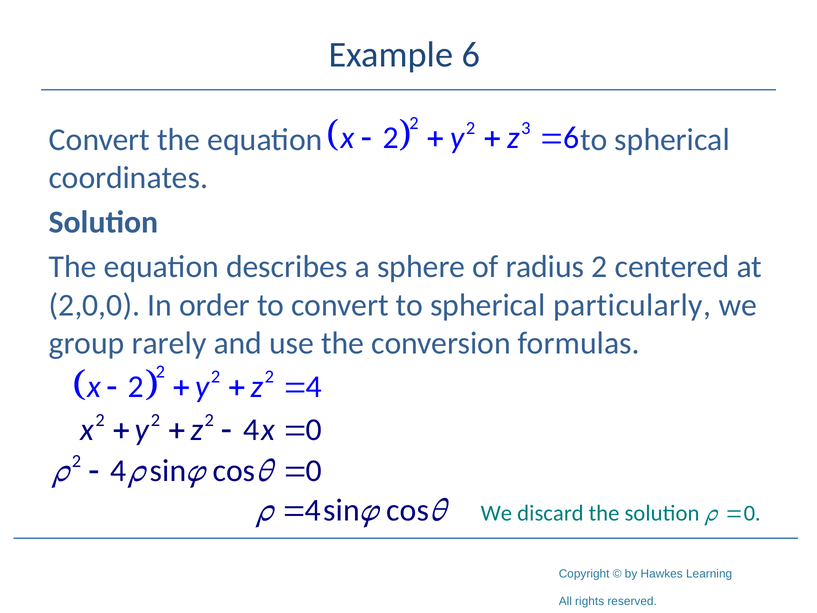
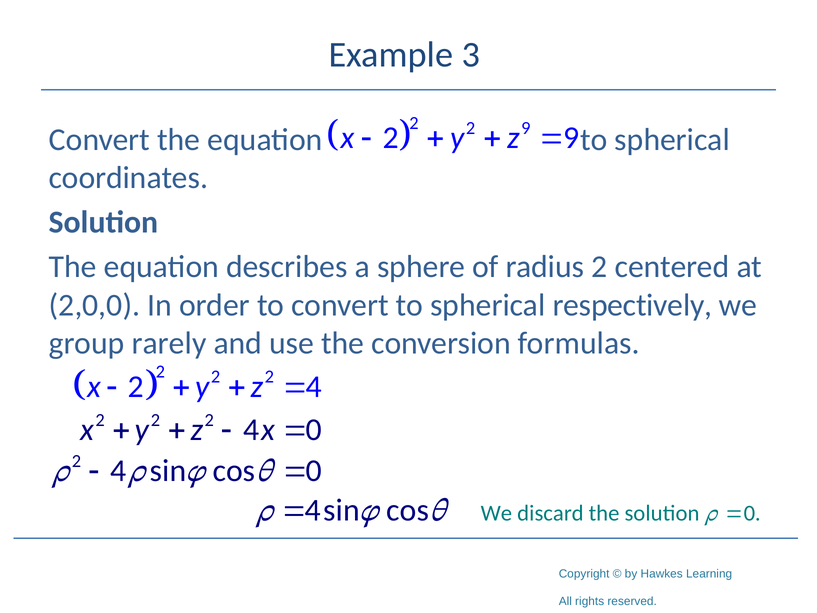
Example 6: 6 -> 3
2 2 3: 3 -> 9
6 at (571, 138): 6 -> 9
particularly: particularly -> respectively
